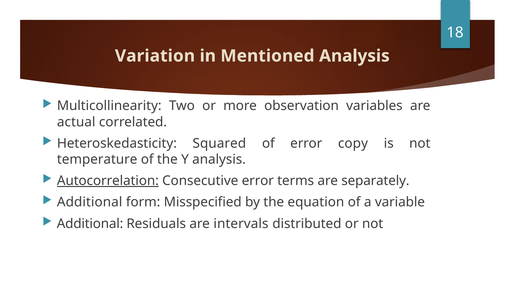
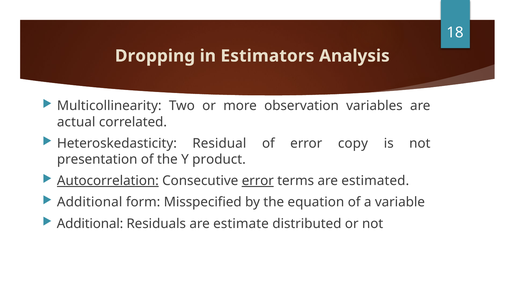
Variation: Variation -> Dropping
Mentioned: Mentioned -> Estimators
Squared: Squared -> Residual
temperature: temperature -> presentation
Y analysis: analysis -> product
error at (258, 181) underline: none -> present
separately: separately -> estimated
intervals: intervals -> estimate
